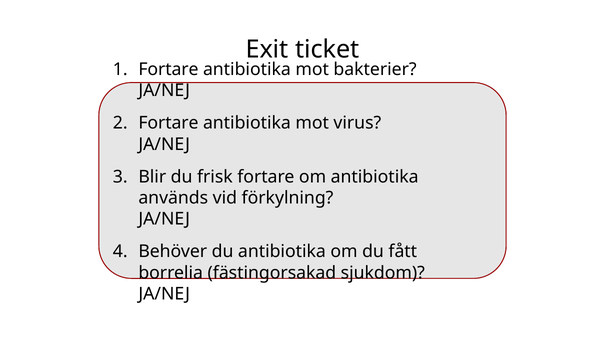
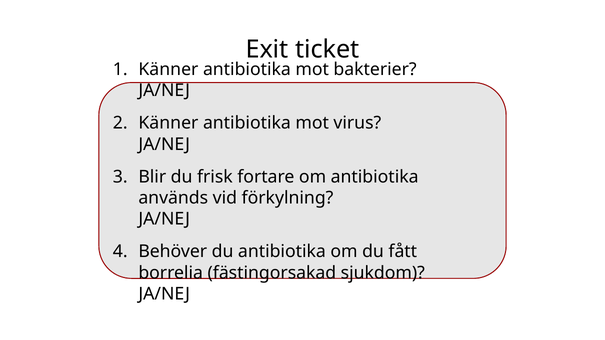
Fortare at (168, 70): Fortare -> Känner
Fortare at (168, 123): Fortare -> Känner
